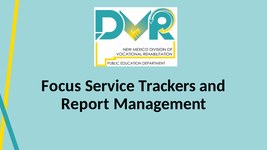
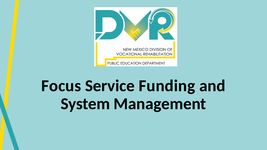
Trackers: Trackers -> Funding
Report: Report -> System
